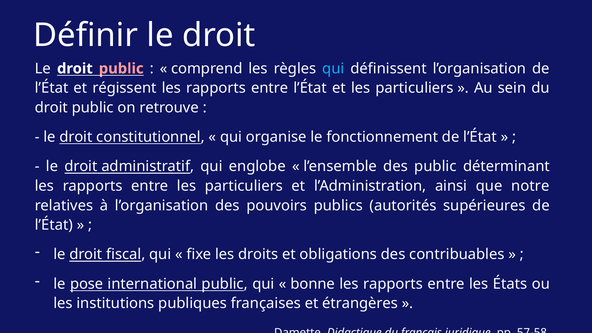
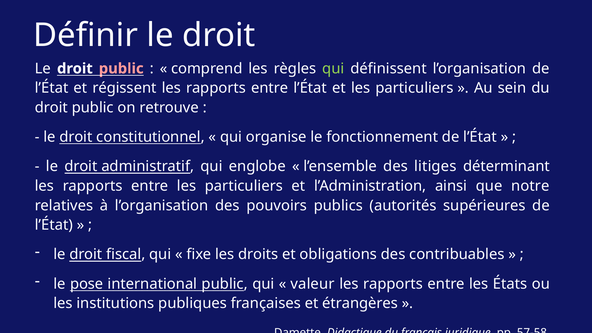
qui at (333, 69) colour: light blue -> light green
des public: public -> litiges
bonne: bonne -> valeur
